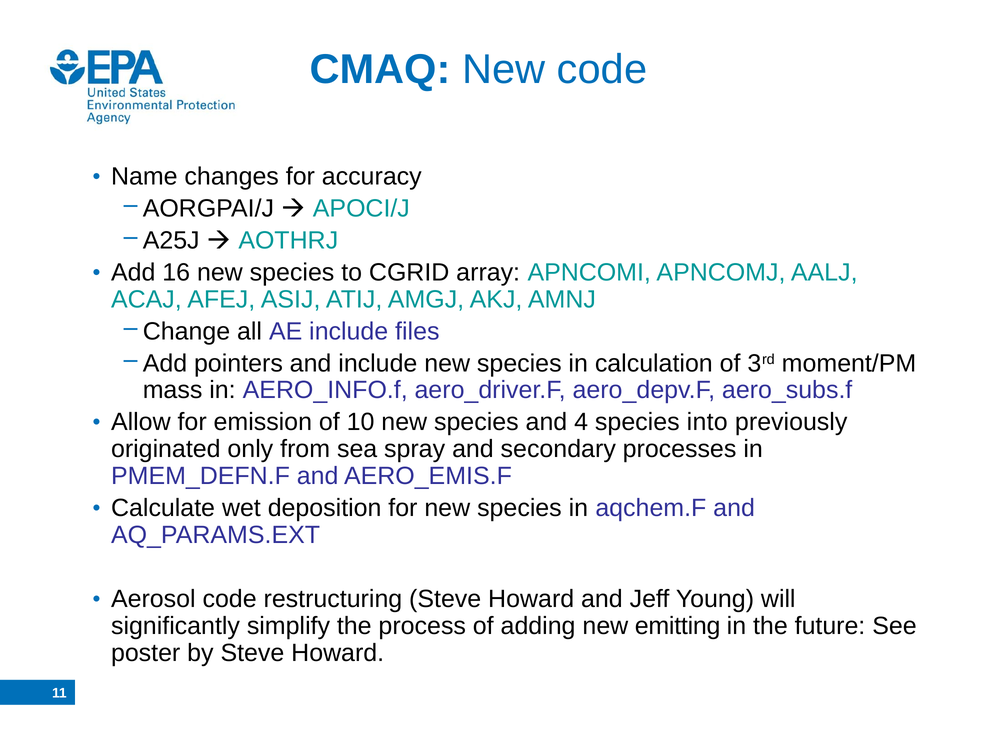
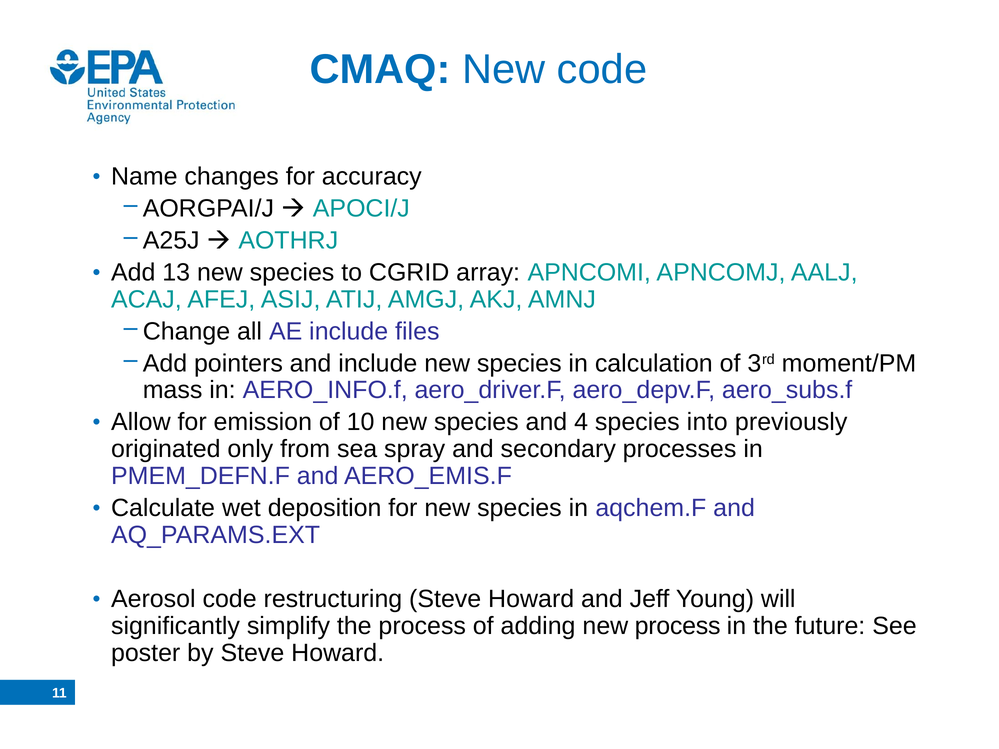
16: 16 -> 13
new emitting: emitting -> process
